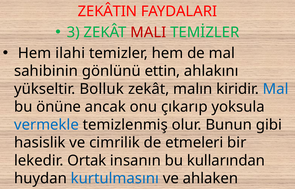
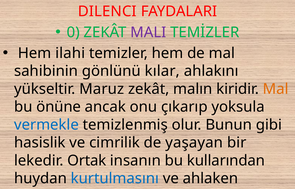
ZEKÂTIN: ZEKÂTIN -> DILENCI
3: 3 -> 0
MALI colour: red -> purple
ettin: ettin -> kılar
Bolluk: Bolluk -> Maruz
Mal at (276, 89) colour: blue -> orange
etmeleri: etmeleri -> yaşayan
